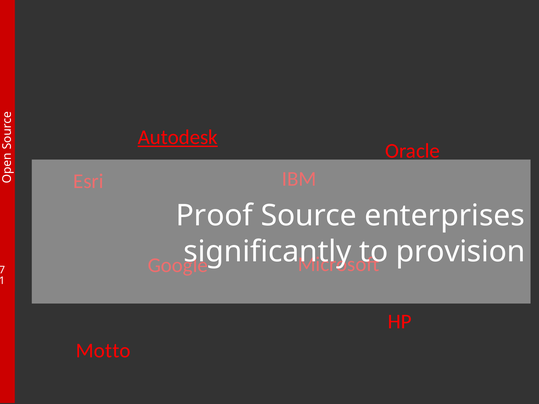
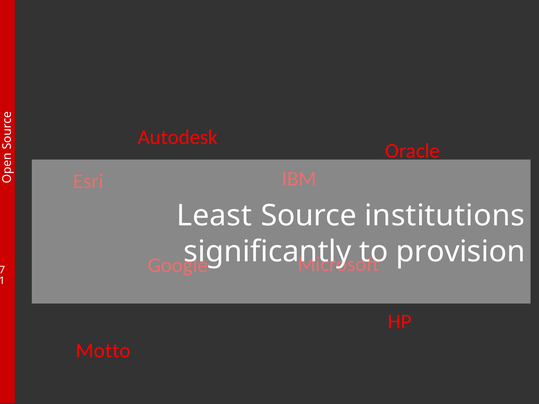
Autodesk underline: present -> none
Proof: Proof -> Least
enterprises: enterprises -> institutions
